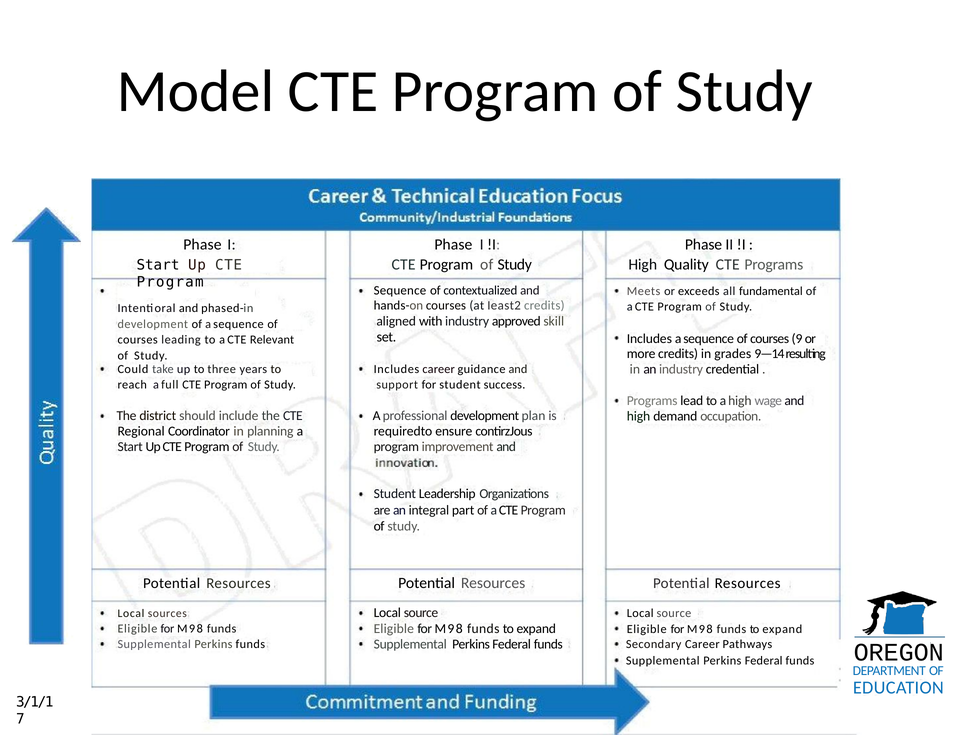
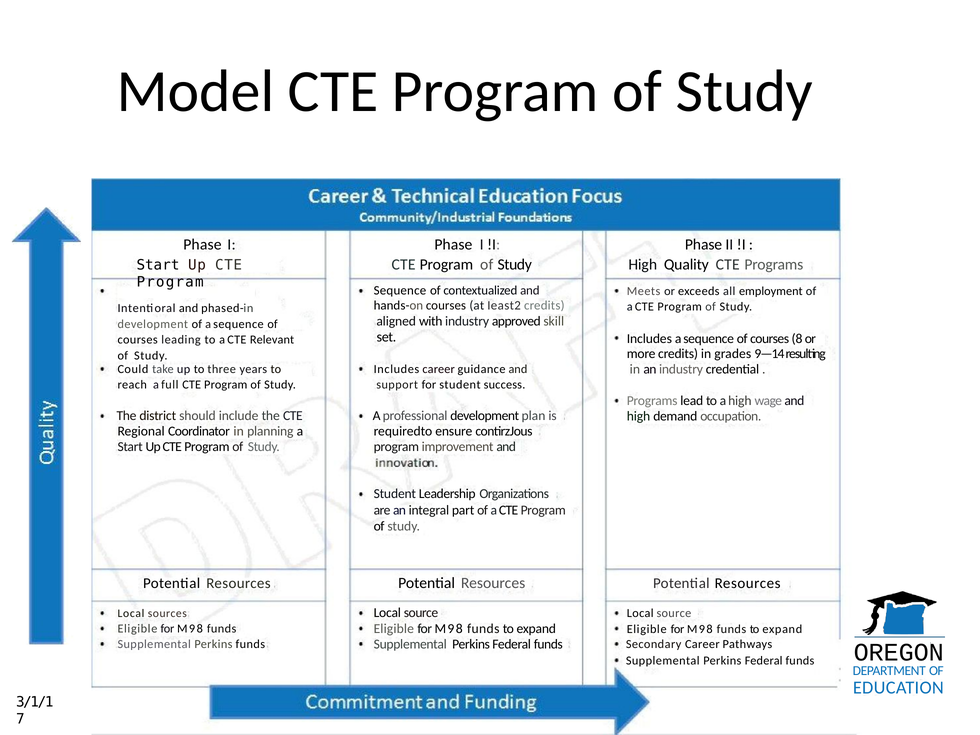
fundamental: fundamental -> employment
9: 9 -> 8
